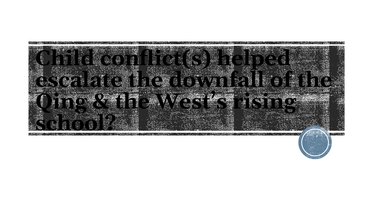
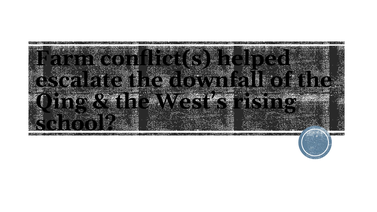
Child: Child -> Farm
